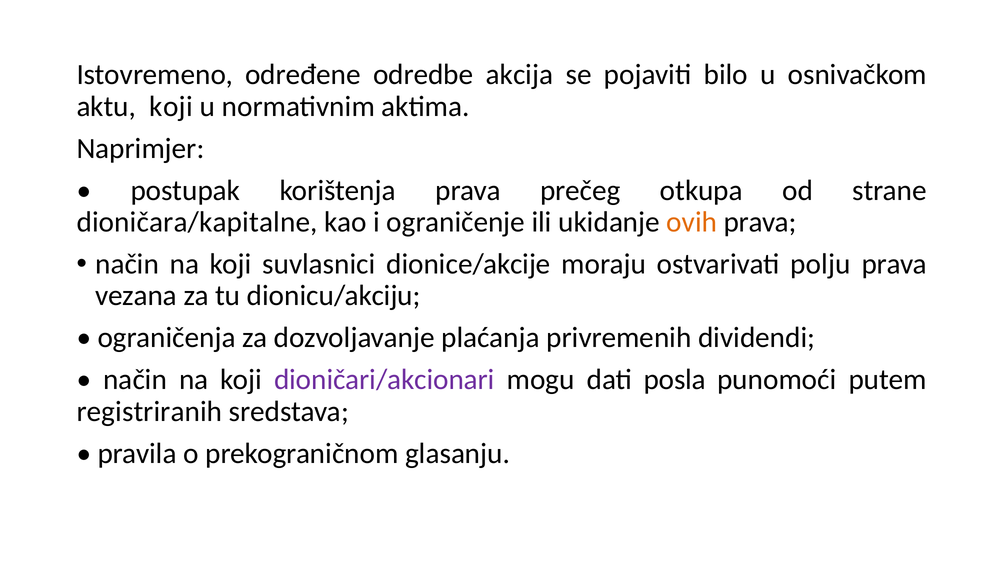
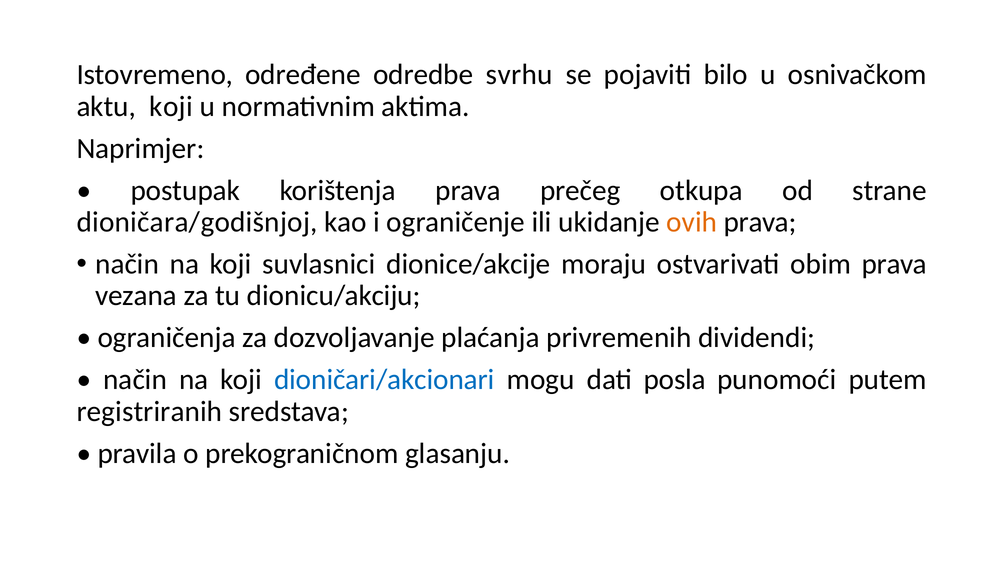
akcija: akcija -> svrhu
dioničara/kapitalne: dioničara/kapitalne -> dioničara/godišnjoj
polju: polju -> obim
dioničari/akcionari colour: purple -> blue
